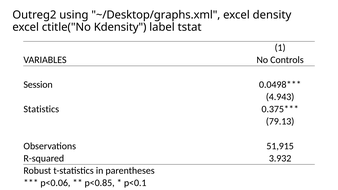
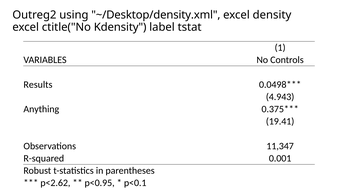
~/Desktop/graphs.xml: ~/Desktop/graphs.xml -> ~/Desktop/density.xml
Session: Session -> Results
Statistics: Statistics -> Anything
79.13: 79.13 -> 19.41
51,915: 51,915 -> 11,347
3.932: 3.932 -> 0.001
p<0.06: p<0.06 -> p<2.62
p<0.85: p<0.85 -> p<0.95
